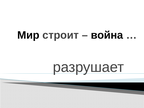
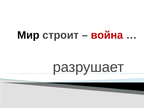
война colour: black -> red
